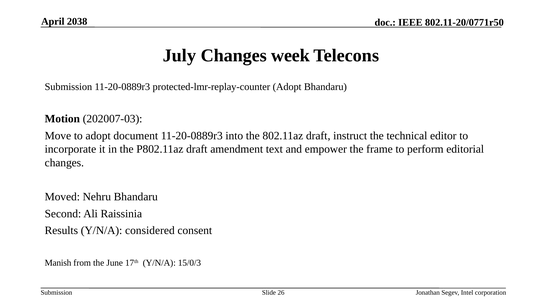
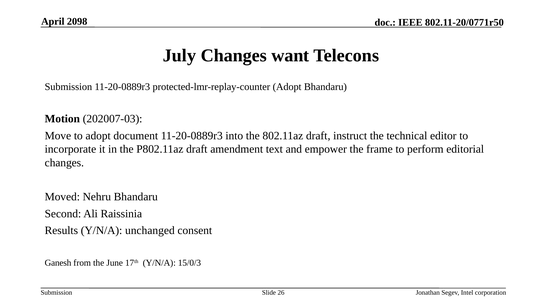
2038: 2038 -> 2098
week: week -> want
considered: considered -> unchanged
Manish: Manish -> Ganesh
